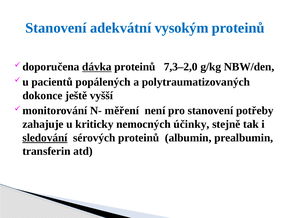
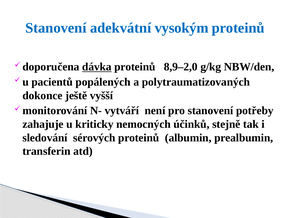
7,3–2,0: 7,3–2,0 -> 8,9–2,0
měření: měření -> vytváří
účinky: účinky -> účinků
sledování underline: present -> none
